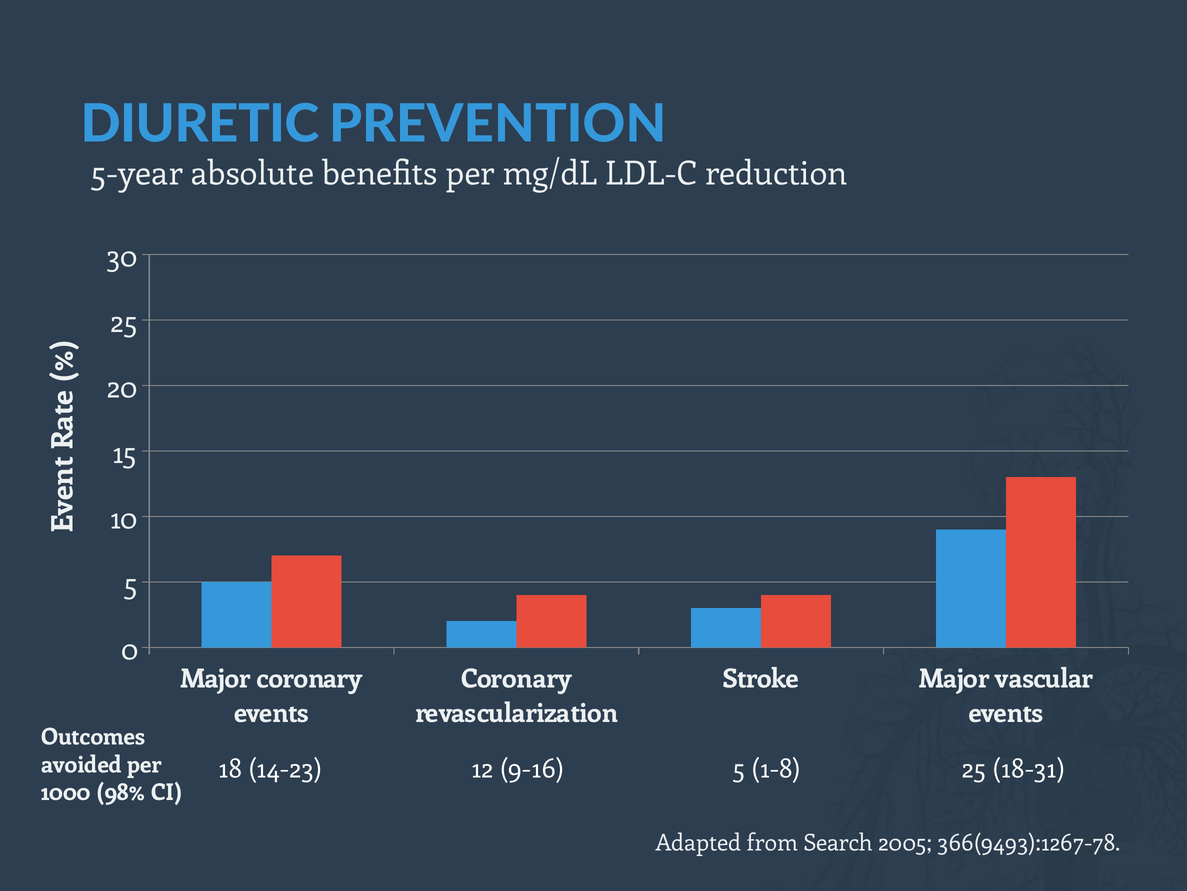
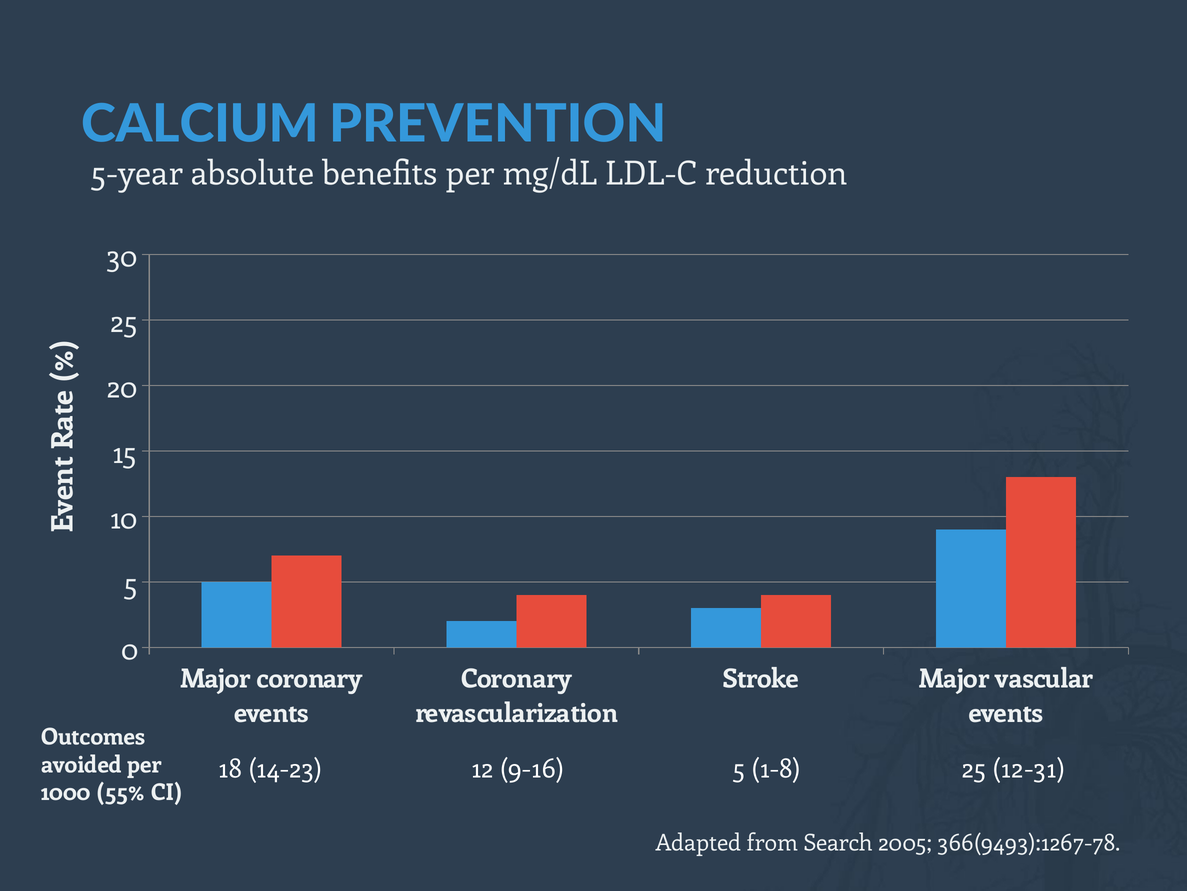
DIURETIC: DIURETIC -> CALCIUM
18-31: 18-31 -> 12-31
98%: 98% -> 55%
